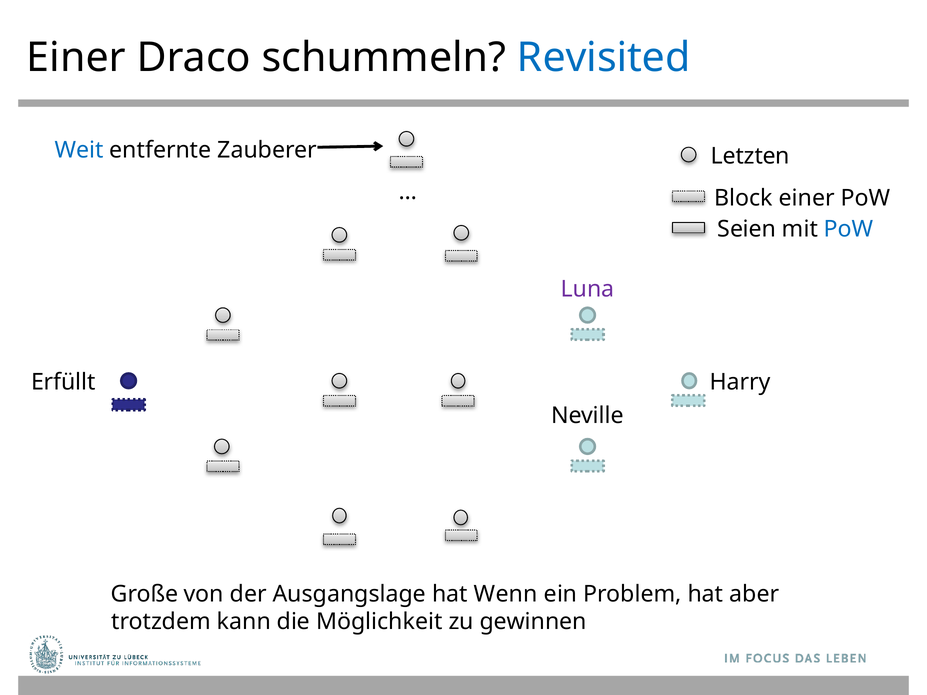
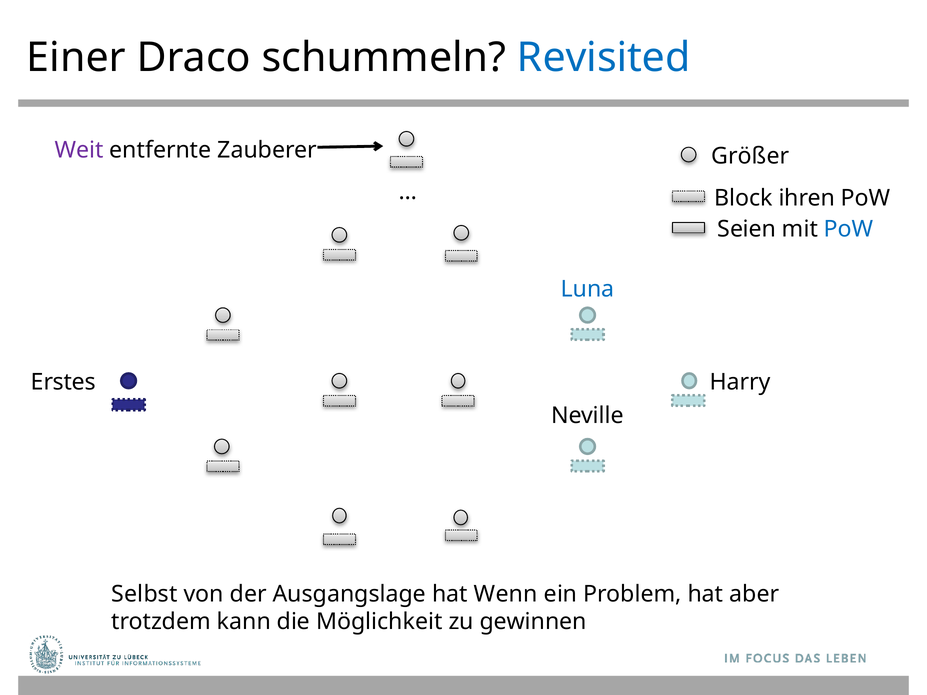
Weit colour: blue -> purple
Letzten: Letzten -> Größer
Block einer: einer -> ihren
Luna colour: purple -> blue
Erfüllt: Erfüllt -> Erstes
Große: Große -> Selbst
